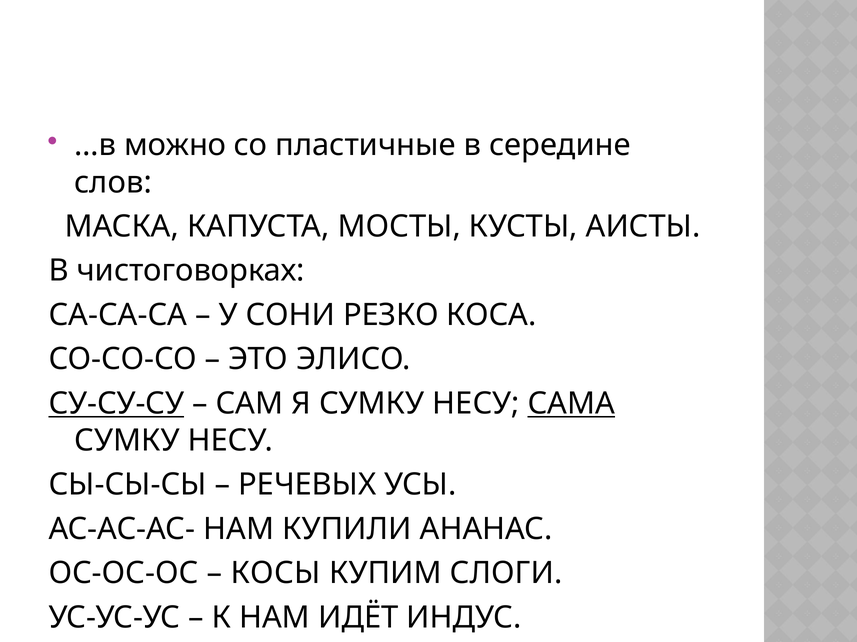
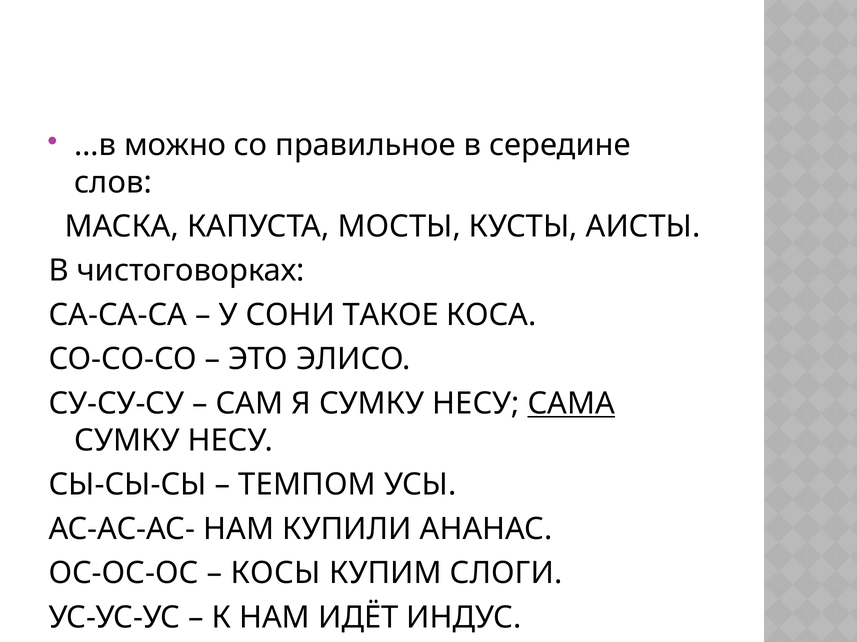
пластичные: пластичные -> правильное
РЕЗКО: РЕЗКО -> ТАКОЕ
СУ-СУ-СУ underline: present -> none
РЕЧЕВЫХ: РЕЧЕВЫХ -> ТЕМПОМ
